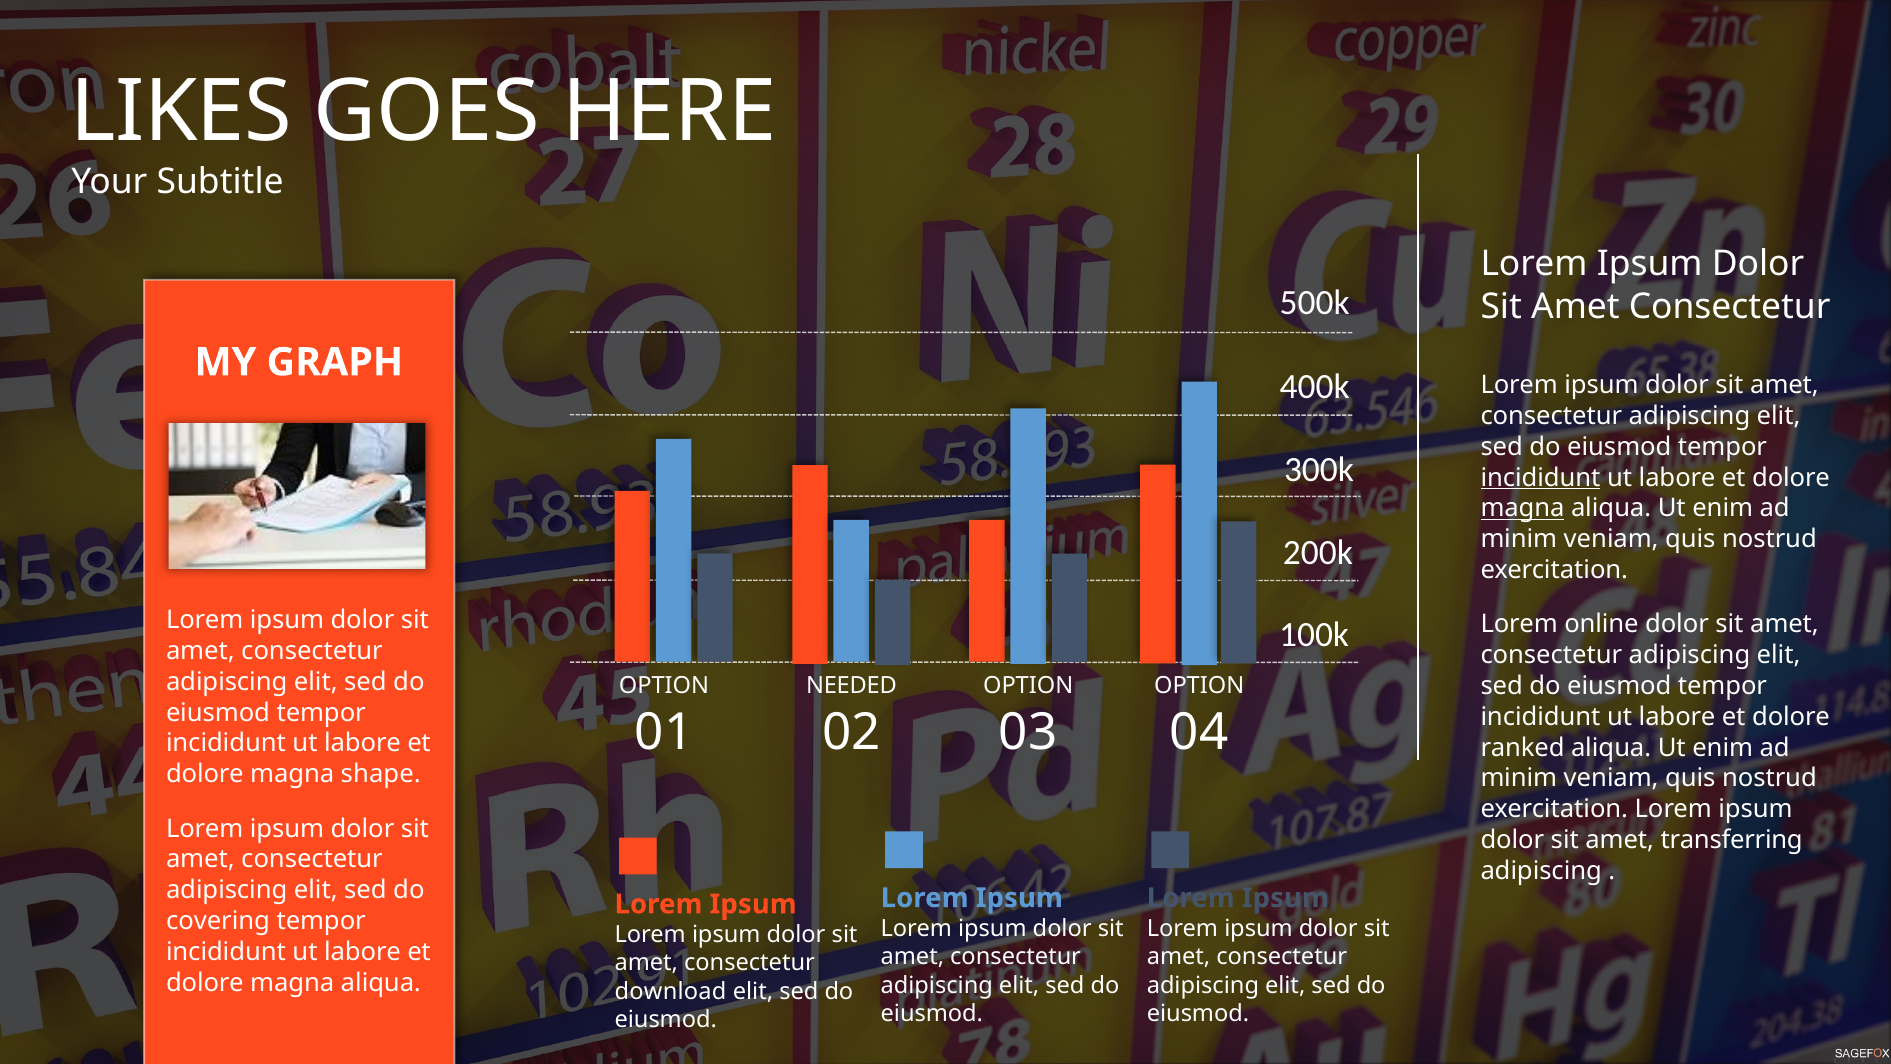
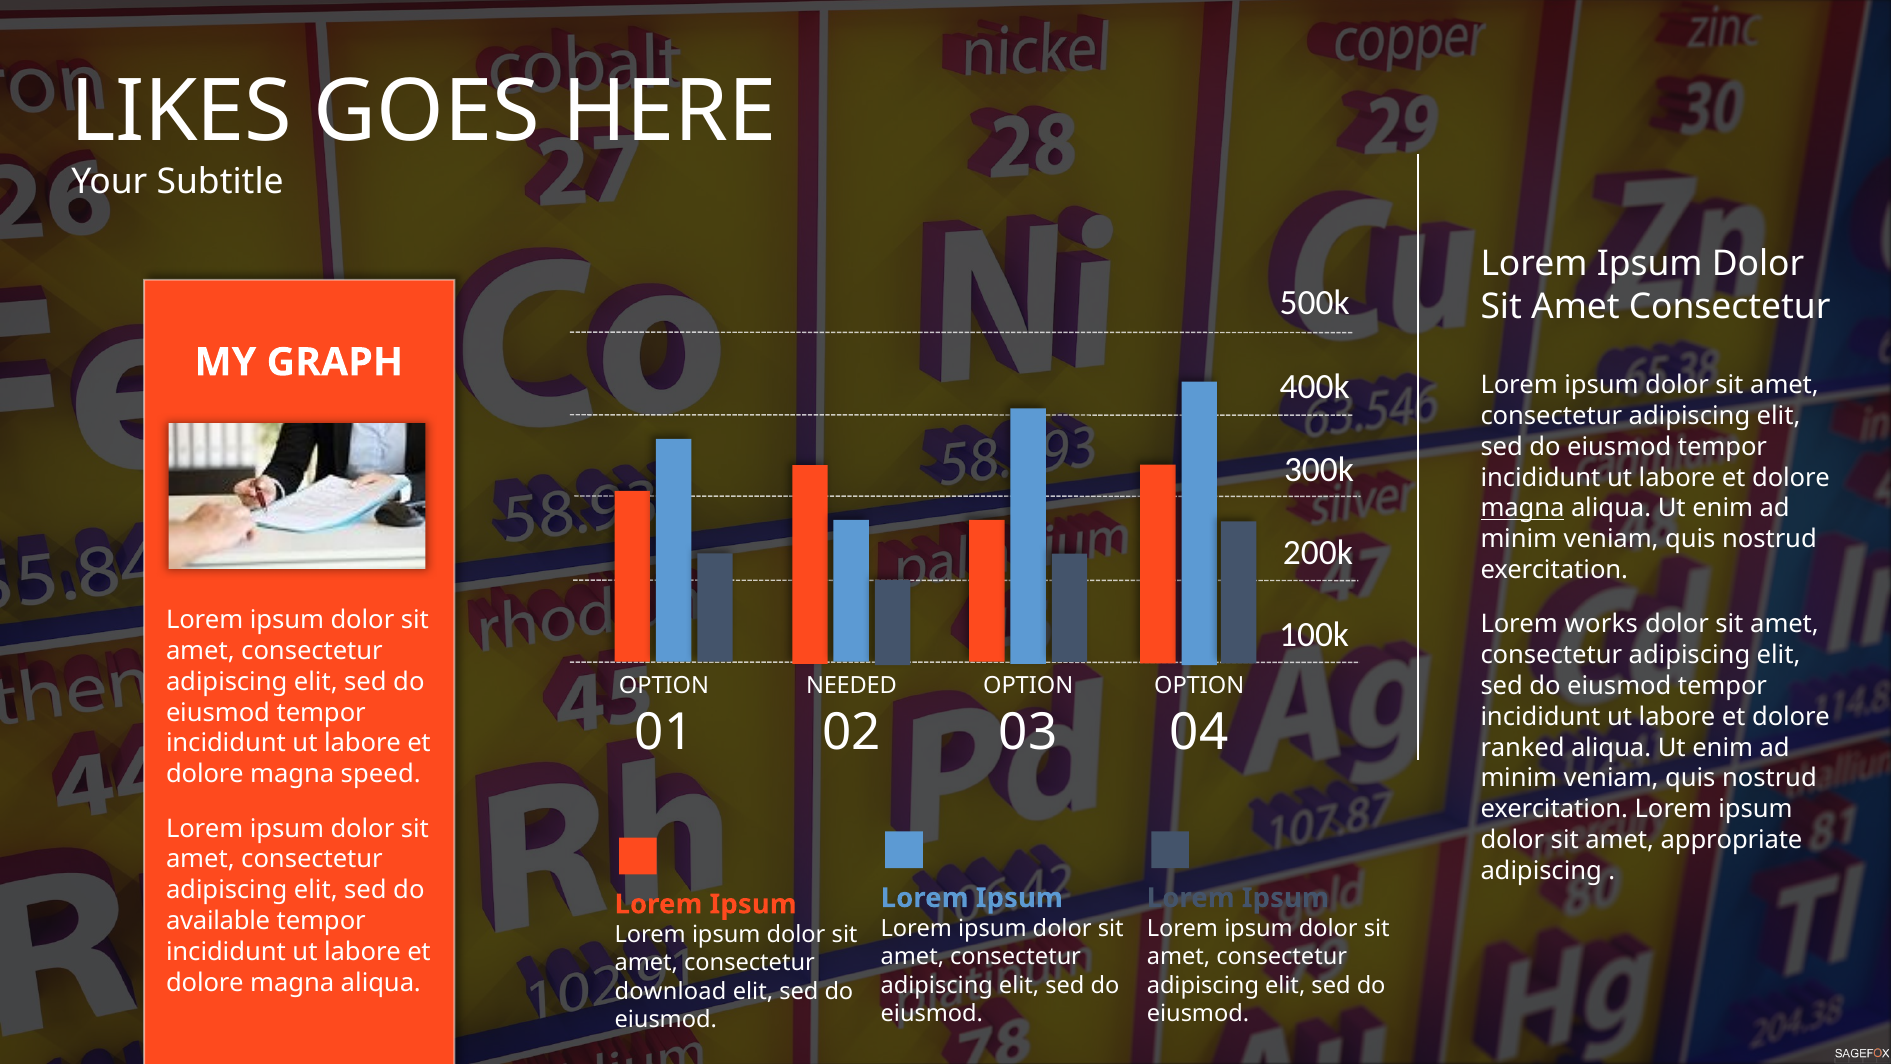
incididunt at (1540, 478) underline: present -> none
online: online -> works
shape: shape -> speed
transferring: transferring -> appropriate
covering: covering -> available
